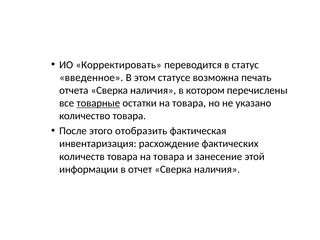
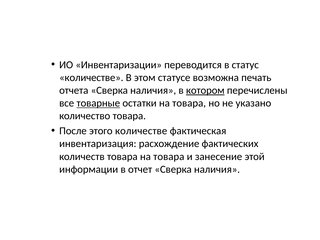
Корректировать: Корректировать -> Инвентаризации
введенное at (91, 78): введенное -> количестве
котором underline: none -> present
этого отобразить: отобразить -> количестве
